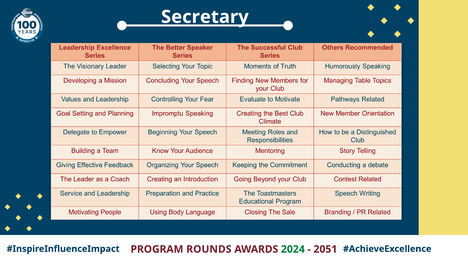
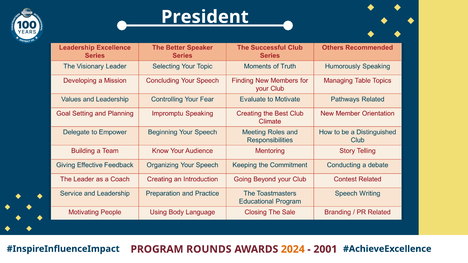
Secretary: Secretary -> President
2024 colour: green -> orange
2051: 2051 -> 2001
